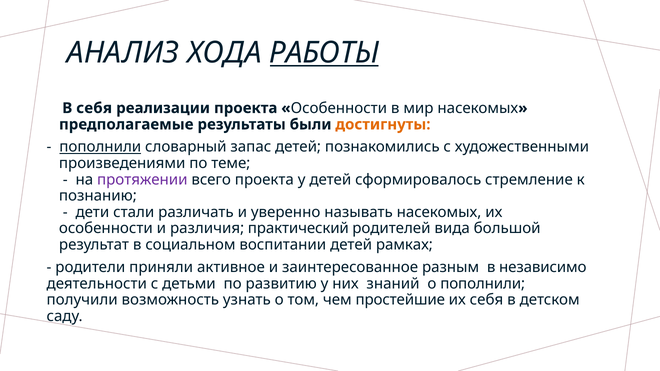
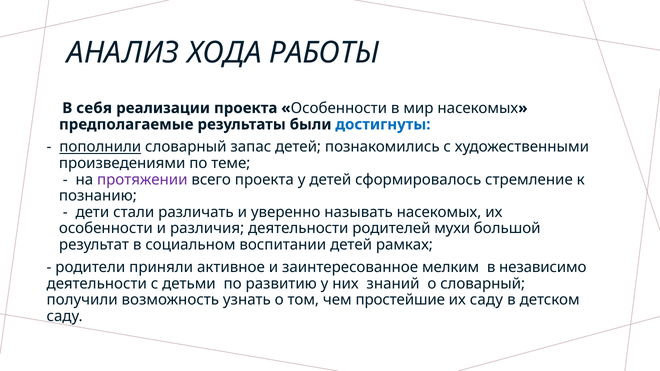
РАБОТЫ underline: present -> none
достигнуты colour: orange -> blue
различия практический: практический -> деятельности
вида: вида -> мухи
разным: разным -> мелким
о пополнили: пополнили -> словарный
их себя: себя -> саду
